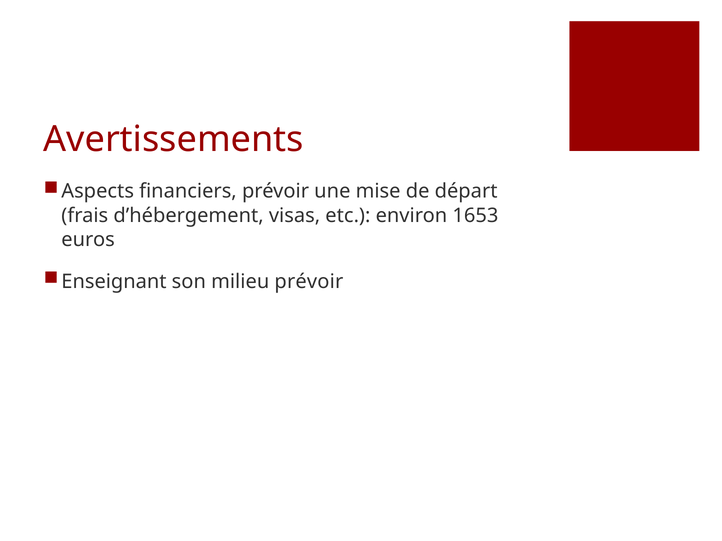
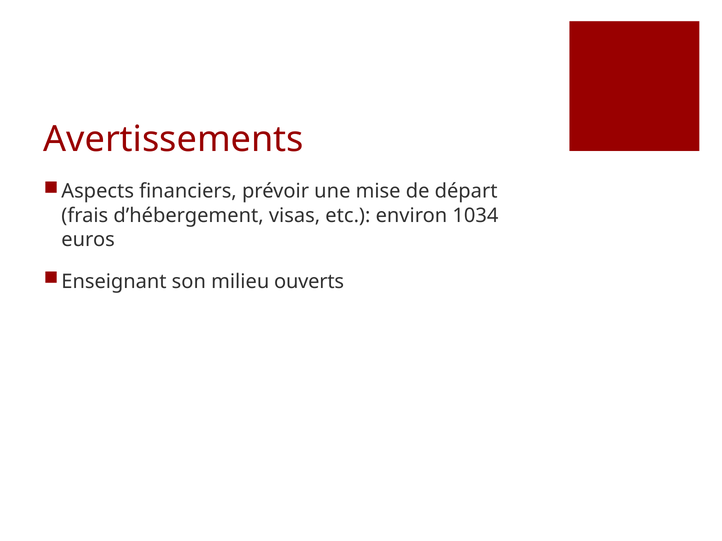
1653: 1653 -> 1034
milieu prévoir: prévoir -> ouverts
